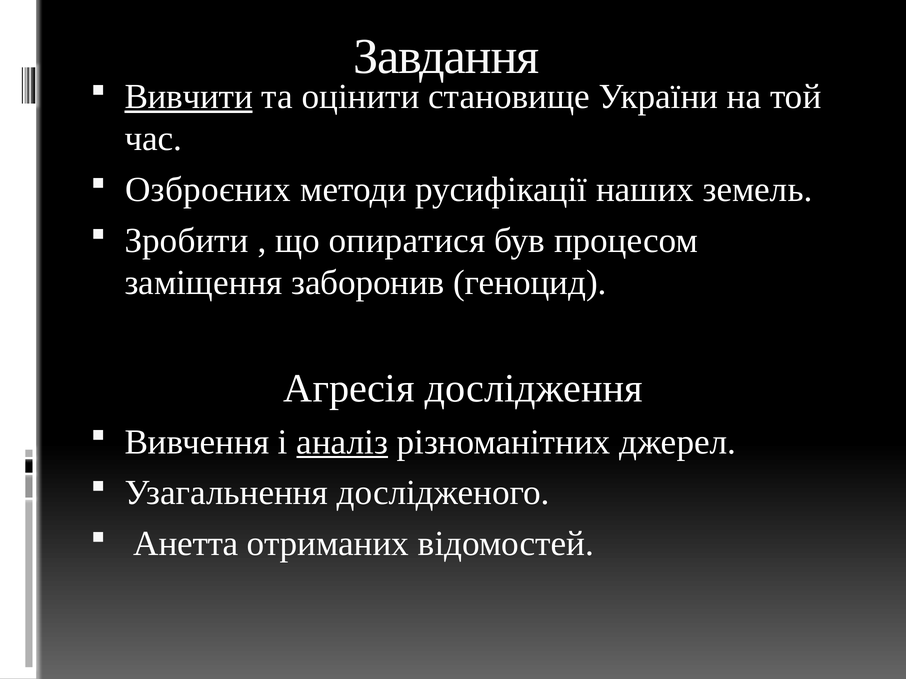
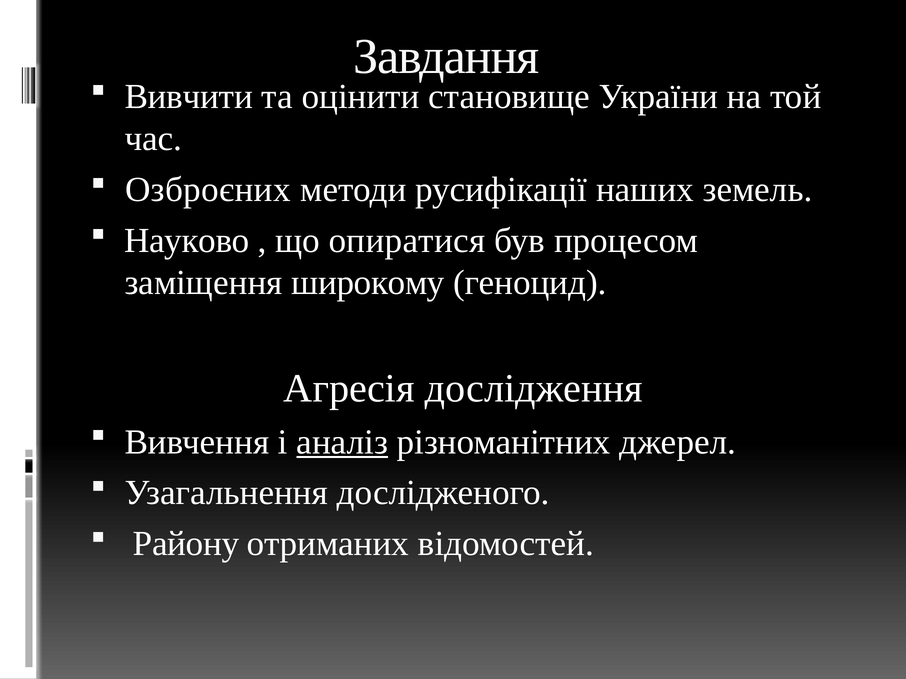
Вивчити underline: present -> none
Зробити: Зробити -> Науково
заборонив: заборонив -> широкому
Анетта: Анетта -> Району
